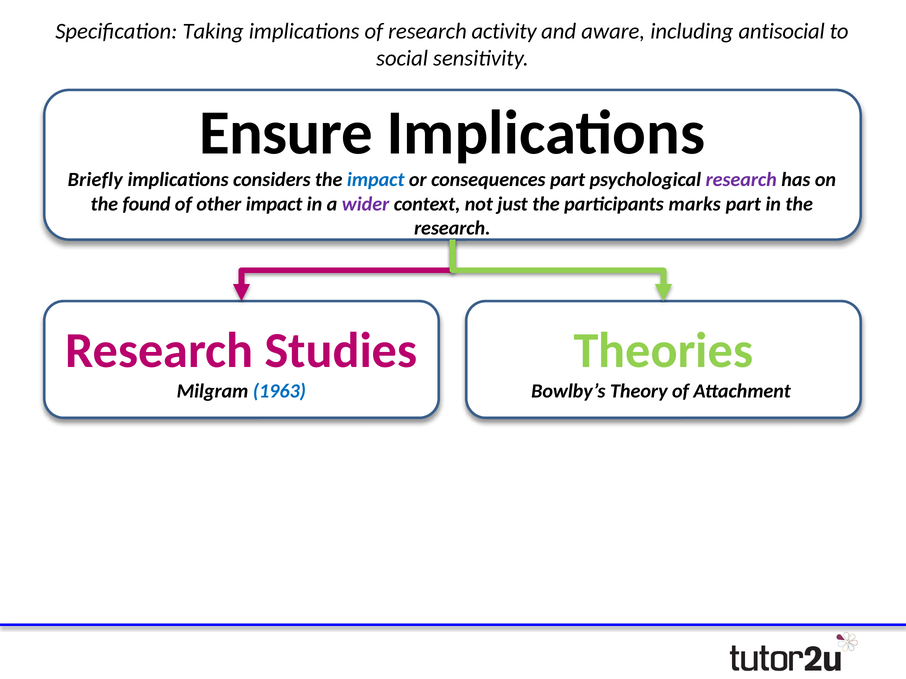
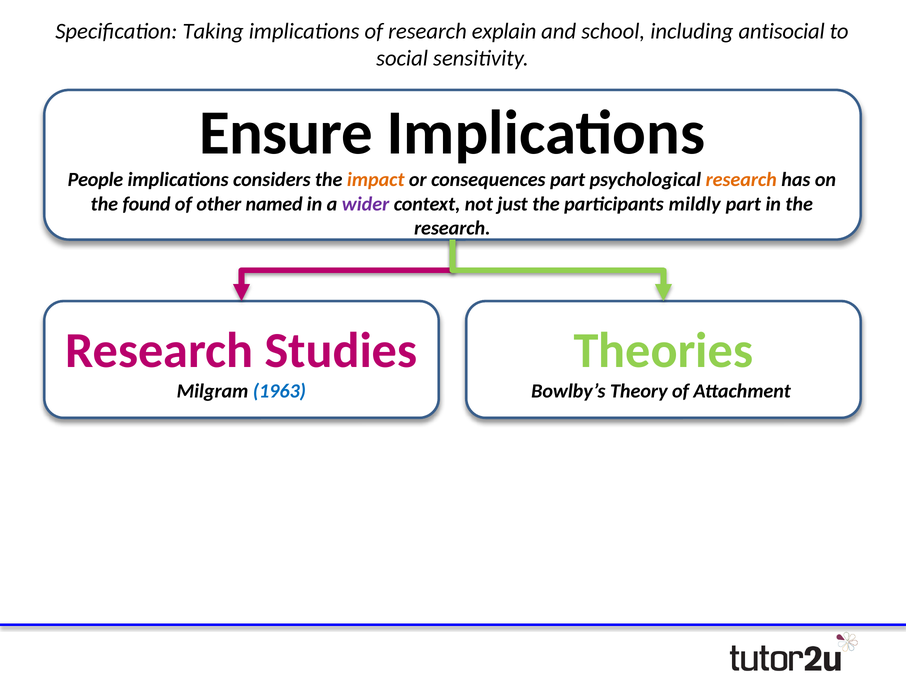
activity: activity -> explain
aware: aware -> school
Briefly: Briefly -> People
impact at (376, 180) colour: blue -> orange
research at (741, 180) colour: purple -> orange
other impact: impact -> named
marks: marks -> mildly
